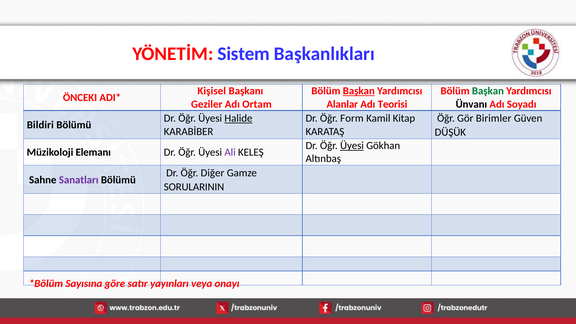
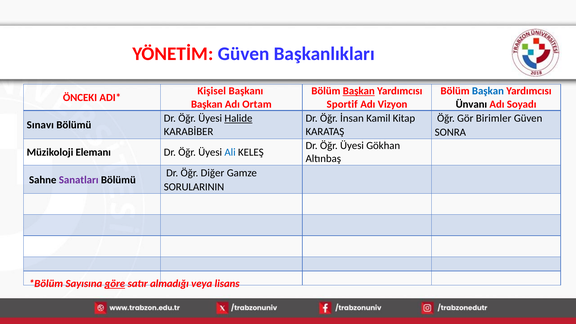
YÖNETİM Sistem: Sistem -> Güven
Başkan at (488, 91) colour: green -> blue
Geziler at (207, 104): Geziler -> Başkan
Alanlar: Alanlar -> Sportif
Teorisi: Teorisi -> Vizyon
Form: Form -> İnsan
Bildiri: Bildiri -> Sınavı
DÜŞÜK: DÜŞÜK -> SONRA
Üyesi at (352, 146) underline: present -> none
Ali colour: purple -> blue
göre underline: none -> present
yayınları: yayınları -> almadığı
onayı: onayı -> lisans
